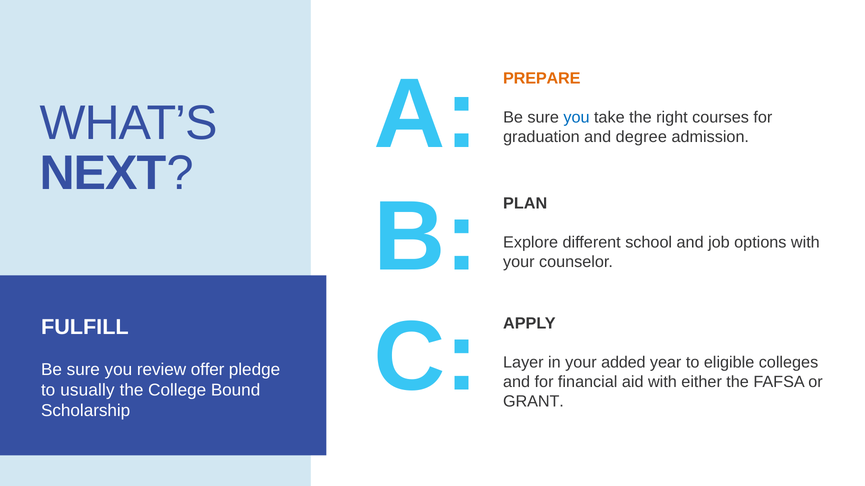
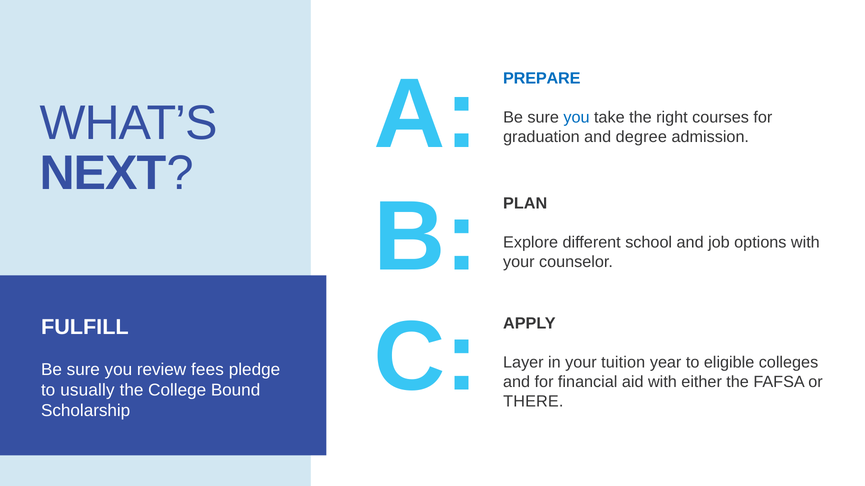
PREPARE colour: orange -> blue
added: added -> tuition
offer: offer -> fees
GRANT: GRANT -> THERE
